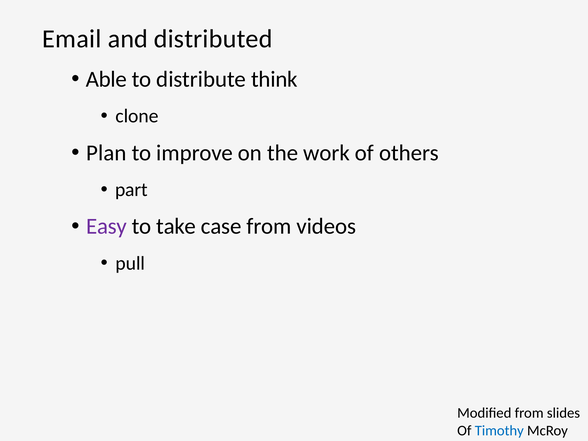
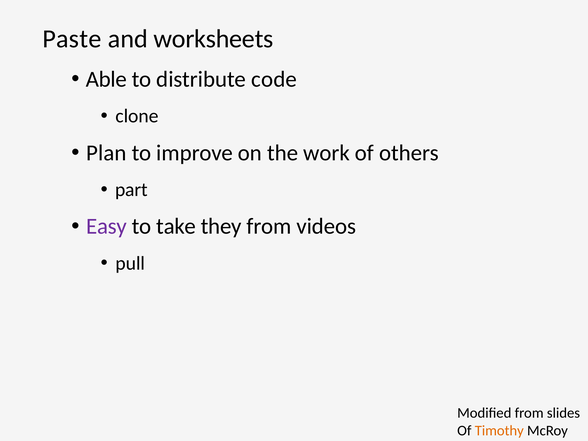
Email: Email -> Paste
distributed: distributed -> worksheets
think: think -> code
case: case -> they
Timothy colour: blue -> orange
